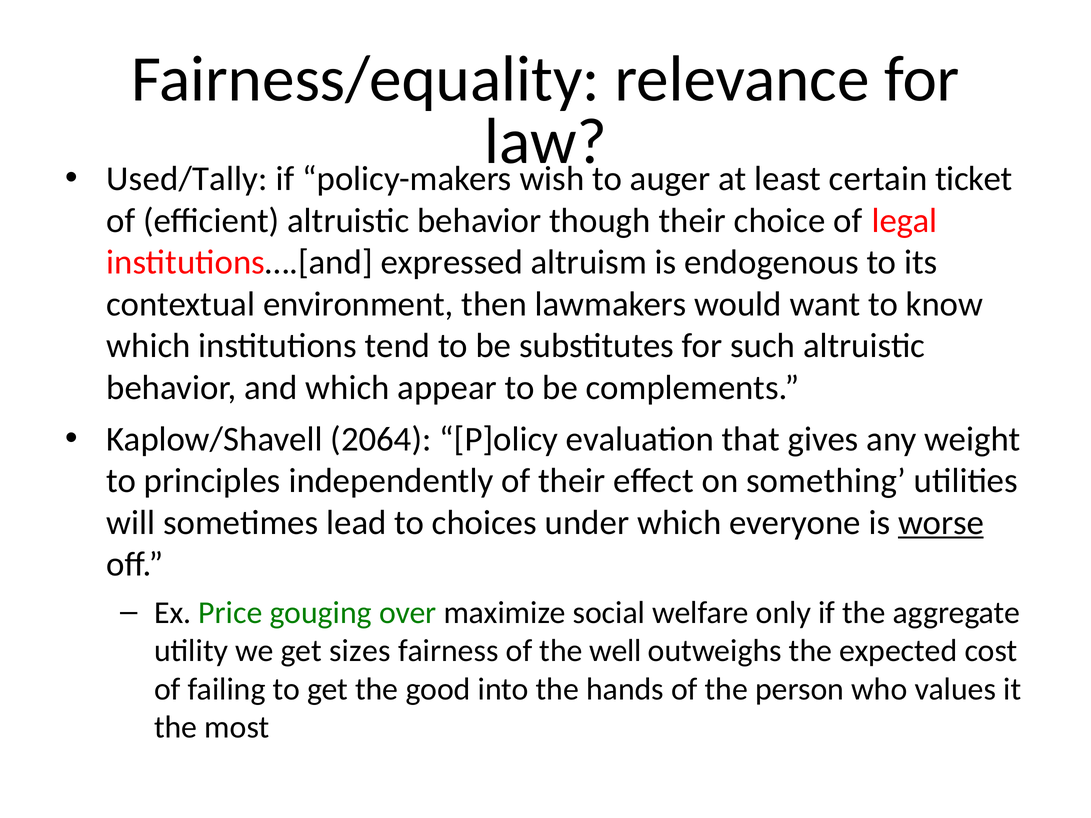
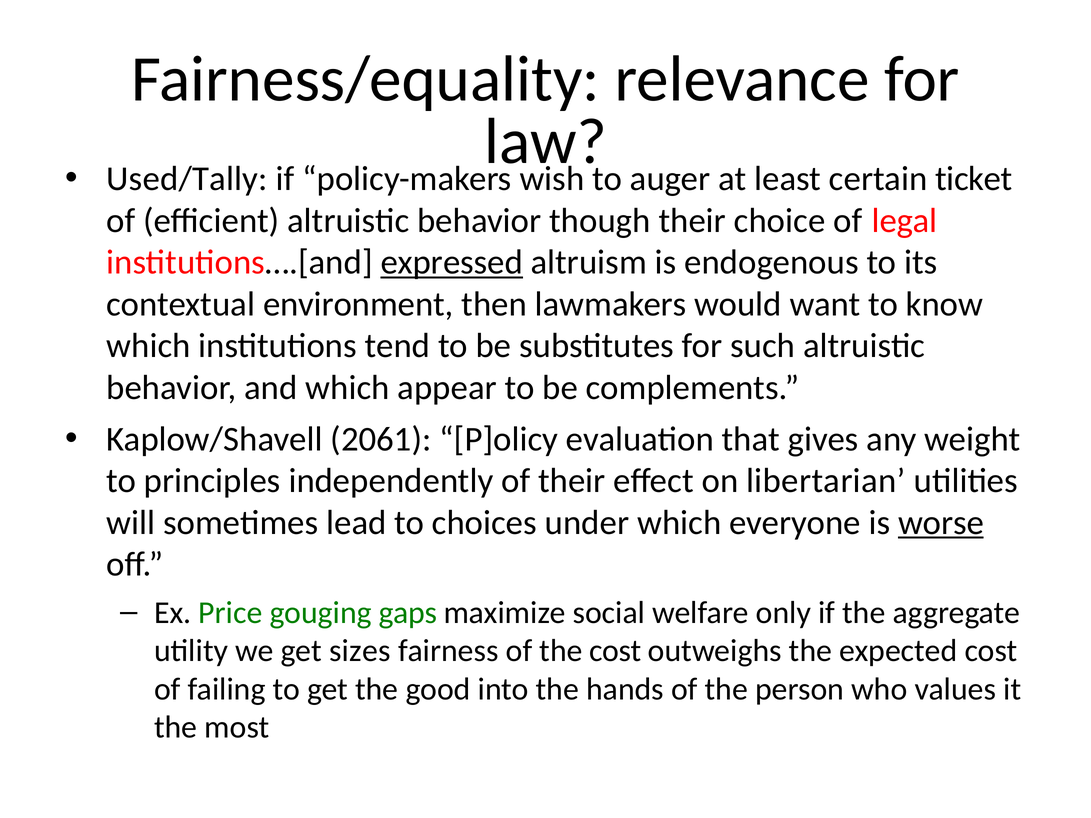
expressed underline: none -> present
2064: 2064 -> 2061
something: something -> libertarian
over: over -> gaps
the well: well -> cost
